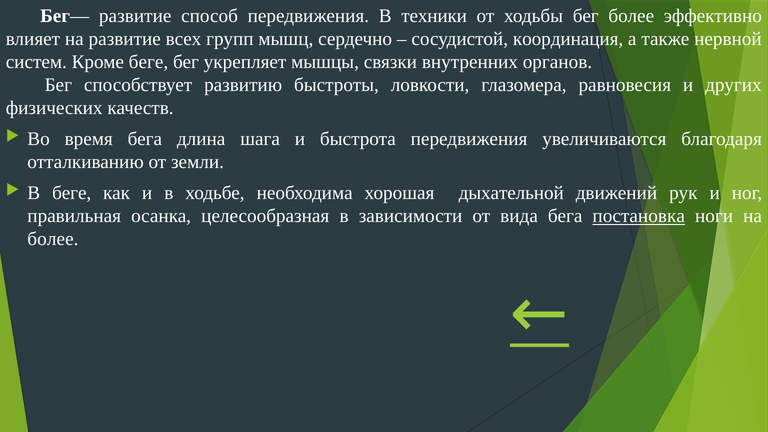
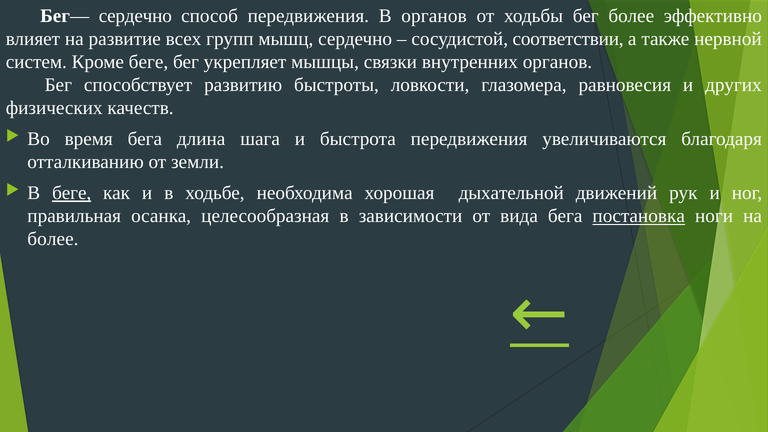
Бег— развитие: развитие -> сердечно
В техники: техники -> органов
координация: координация -> соответствии
беге at (72, 193) underline: none -> present
